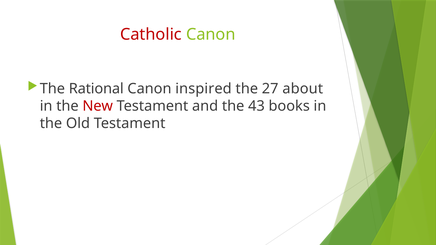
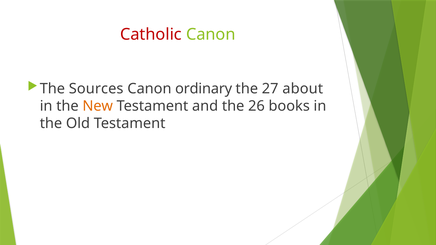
Rational: Rational -> Sources
inspired: inspired -> ordinary
New colour: red -> orange
43: 43 -> 26
